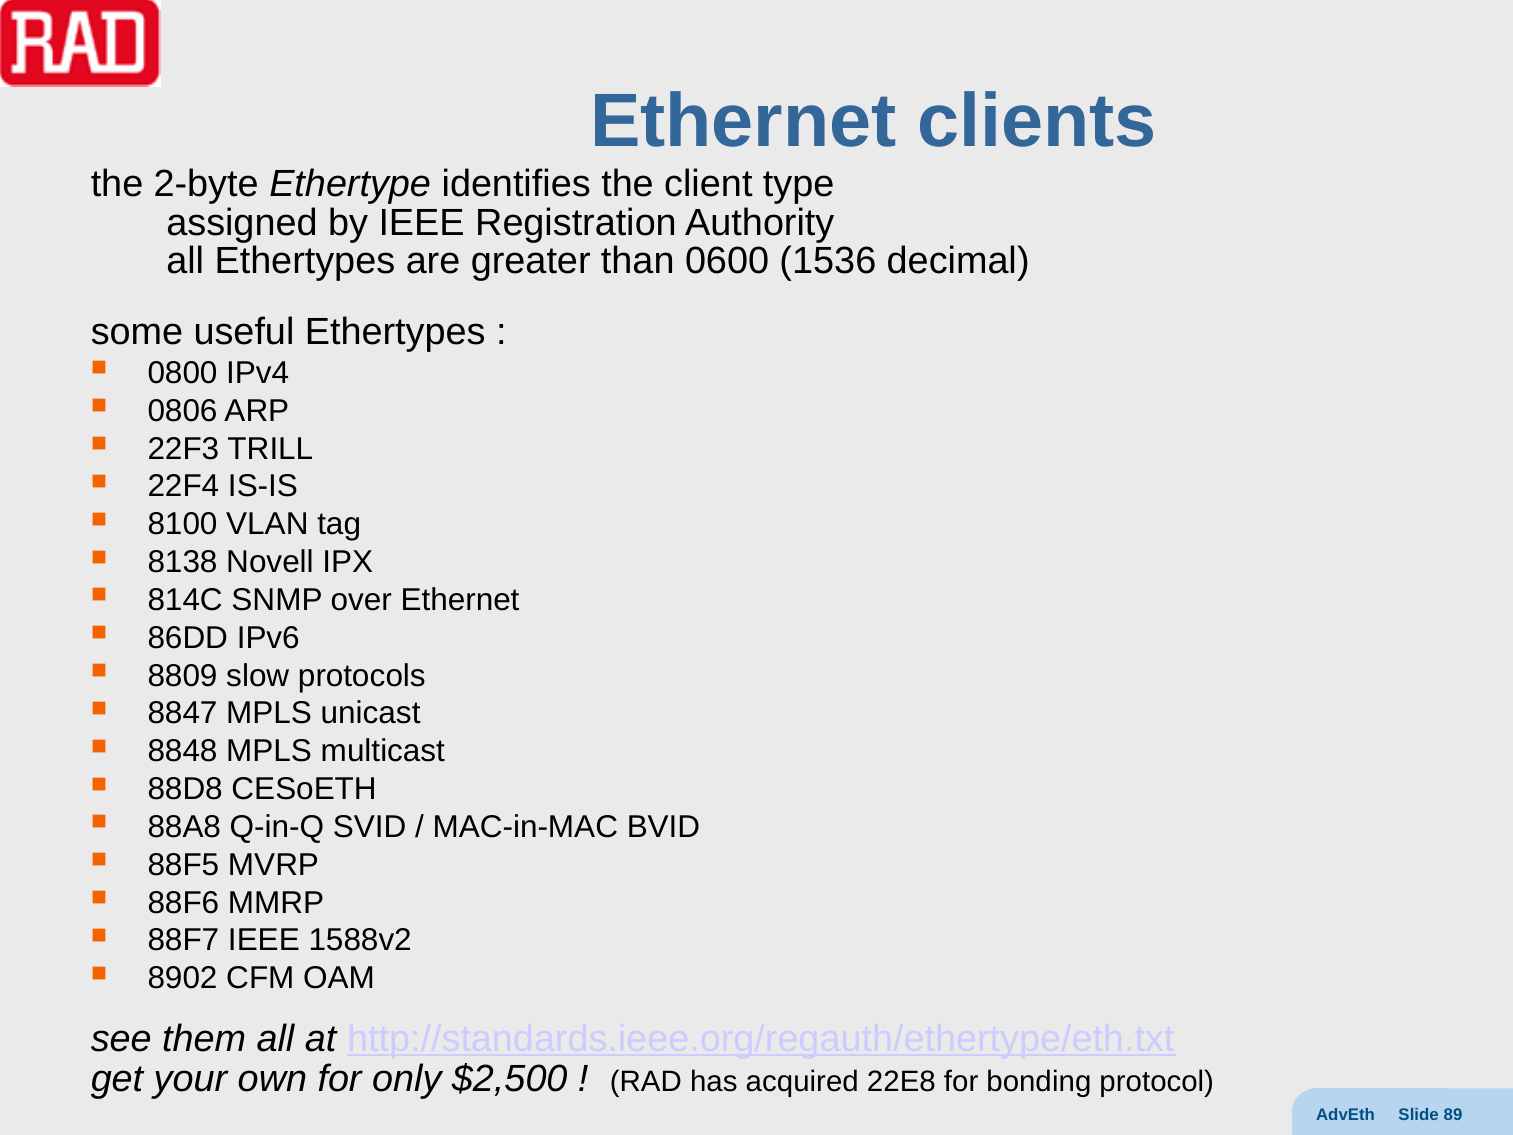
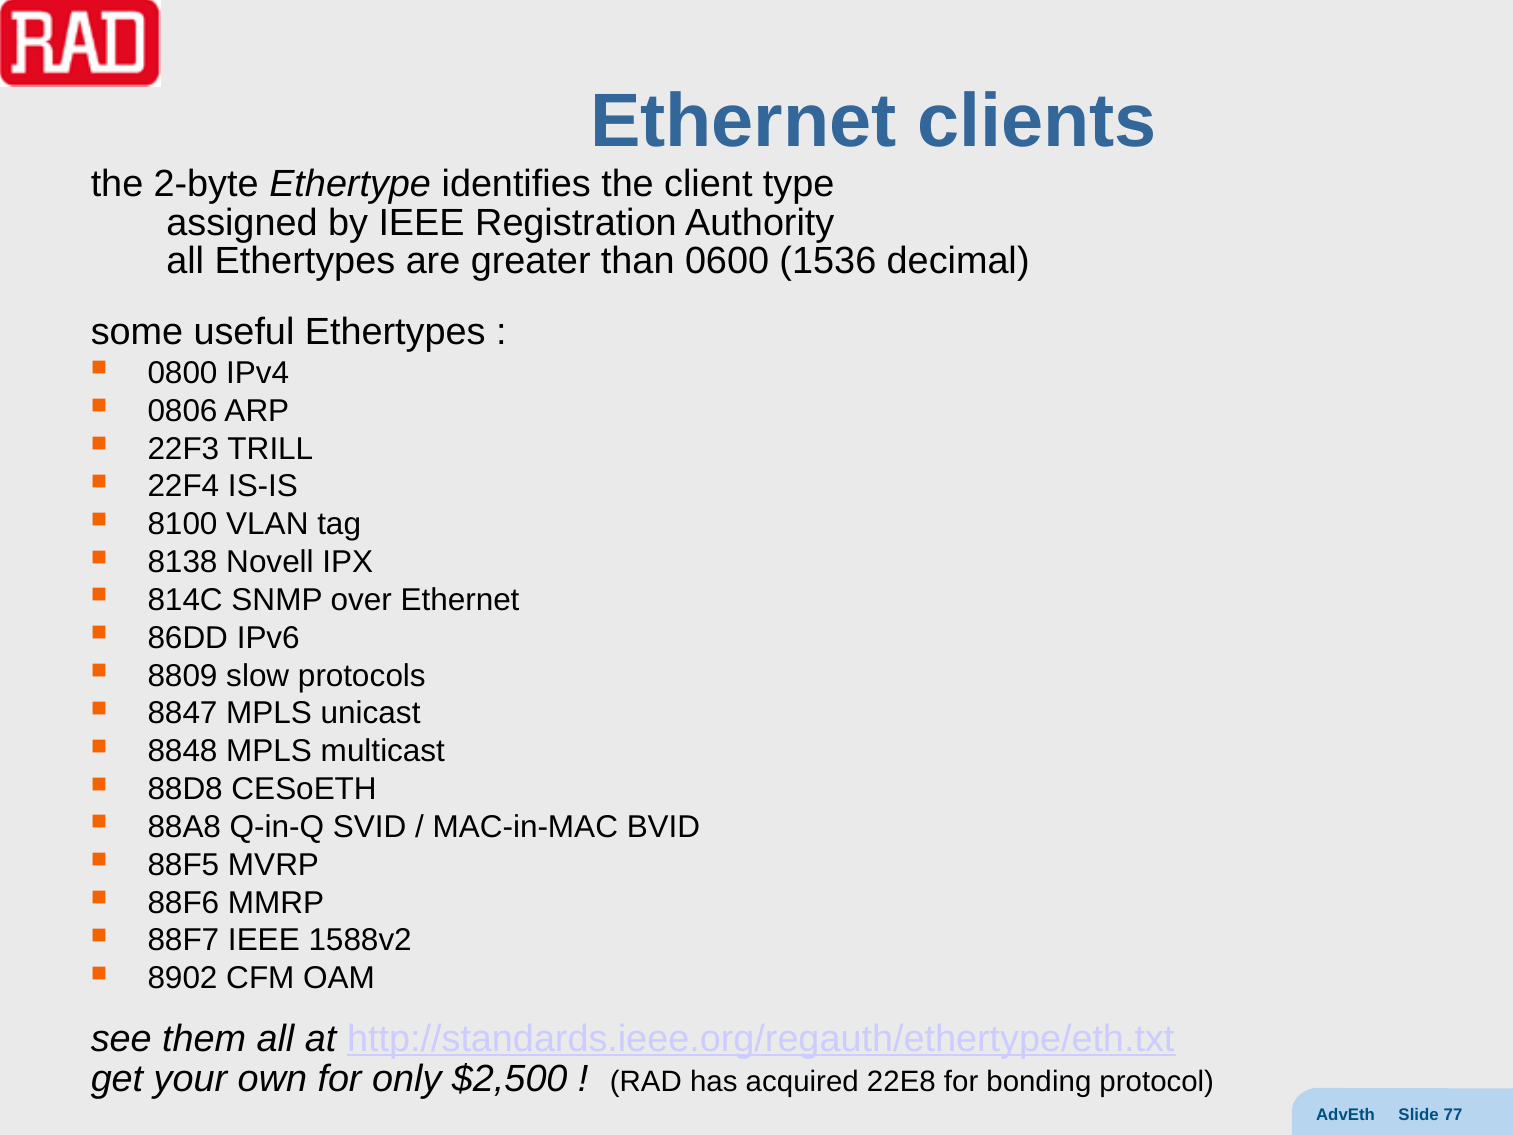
89: 89 -> 77
